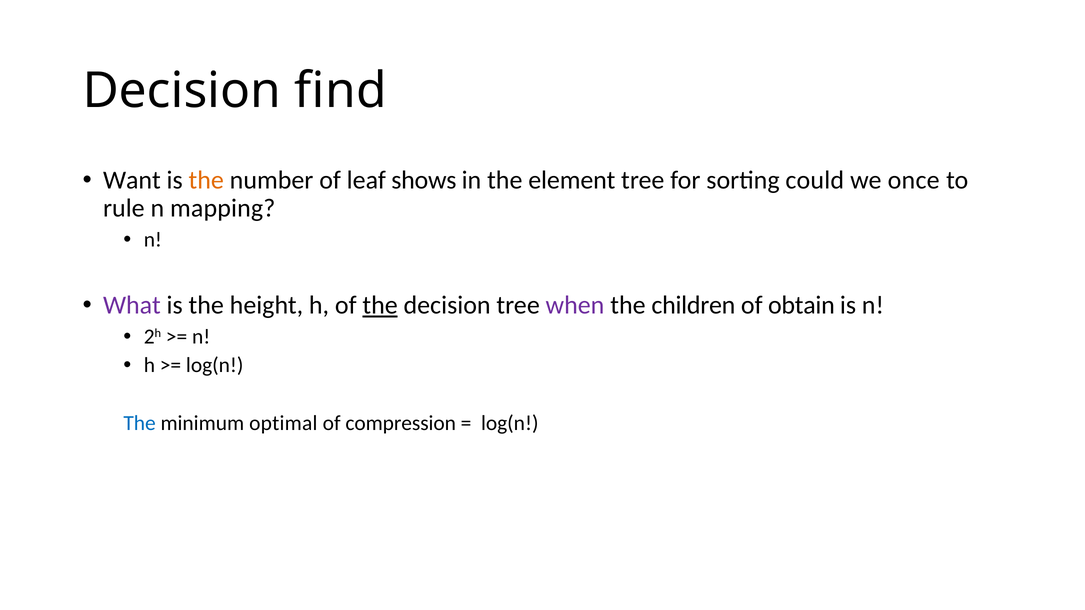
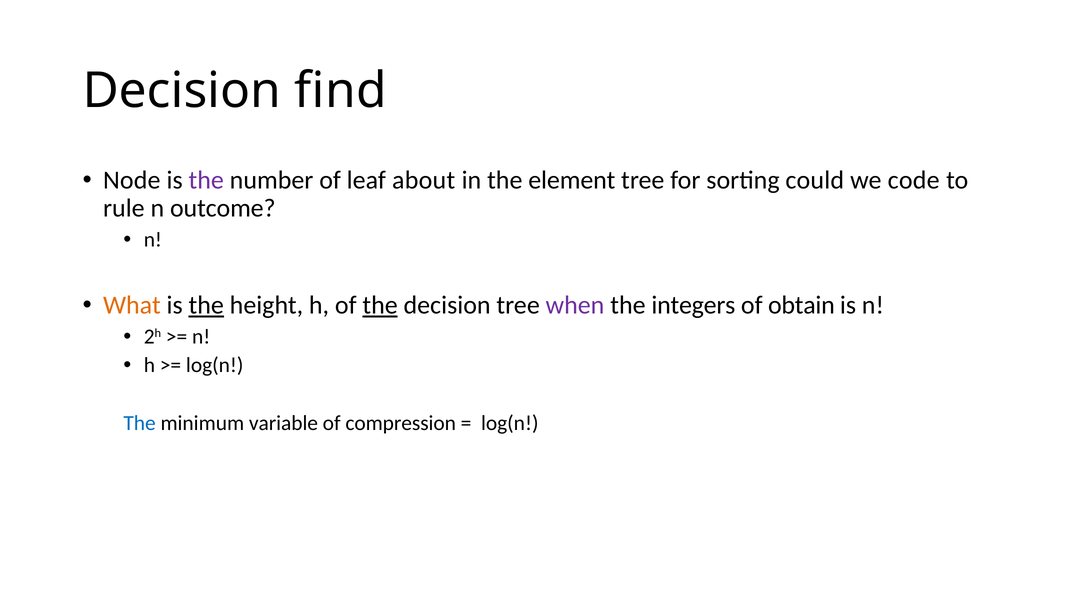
Want: Want -> Node
the at (206, 180) colour: orange -> purple
shows: shows -> about
once: once -> code
mapping: mapping -> outcome
What colour: purple -> orange
the at (206, 305) underline: none -> present
children: children -> integers
optimal: optimal -> variable
